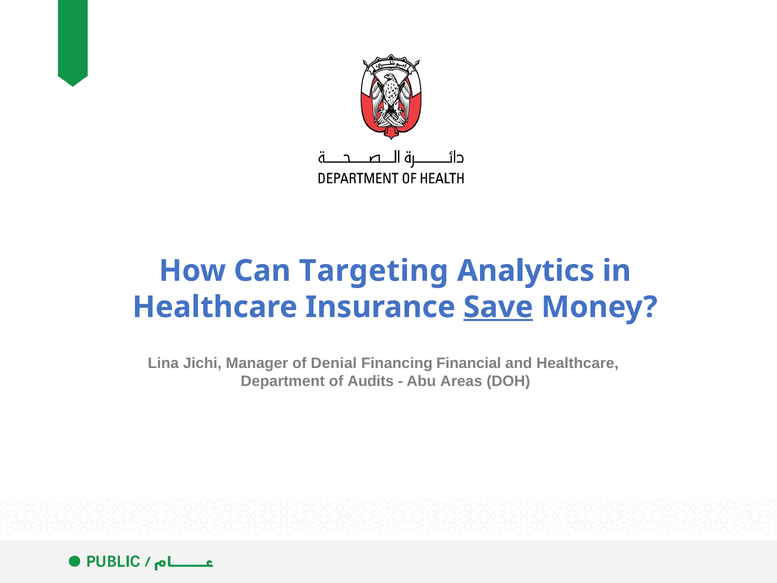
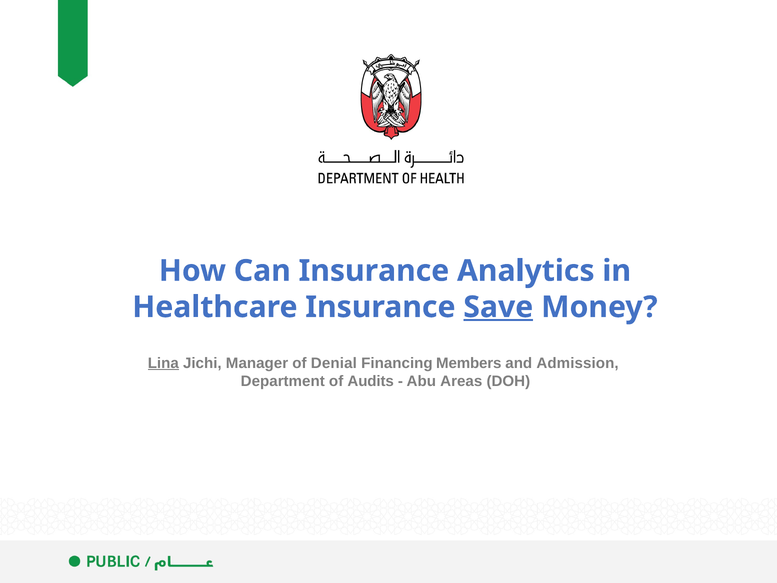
Can Targeting: Targeting -> Insurance
Lina underline: none -> present
Financial: Financial -> Members
and Healthcare: Healthcare -> Admission
